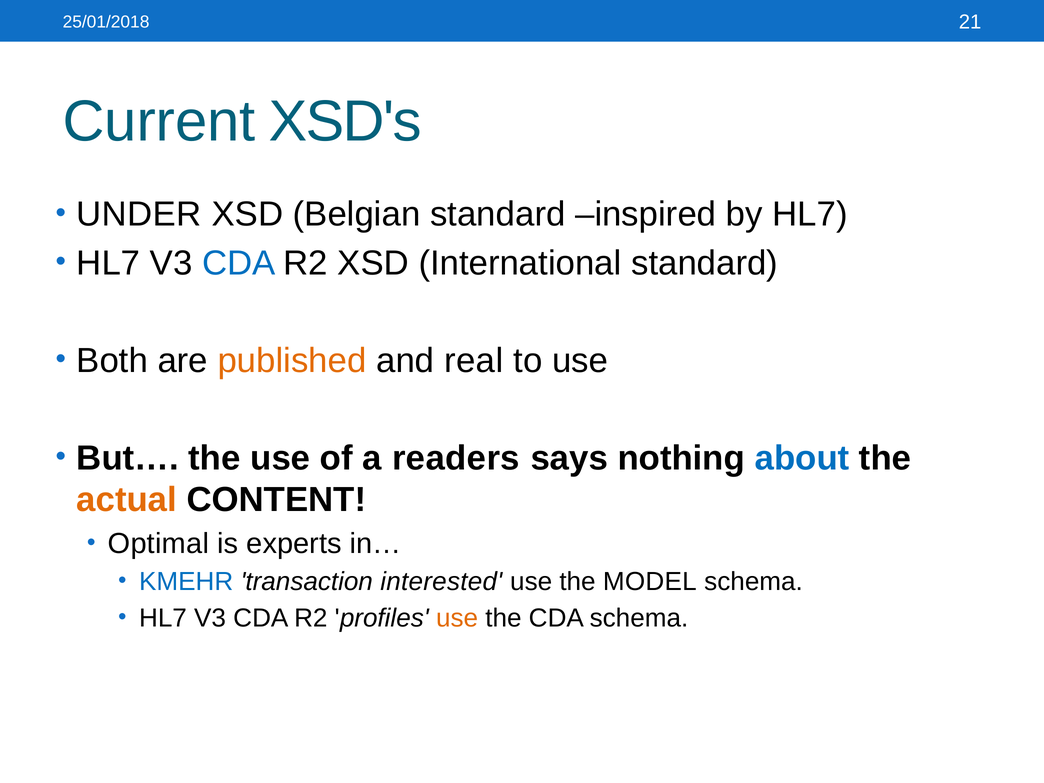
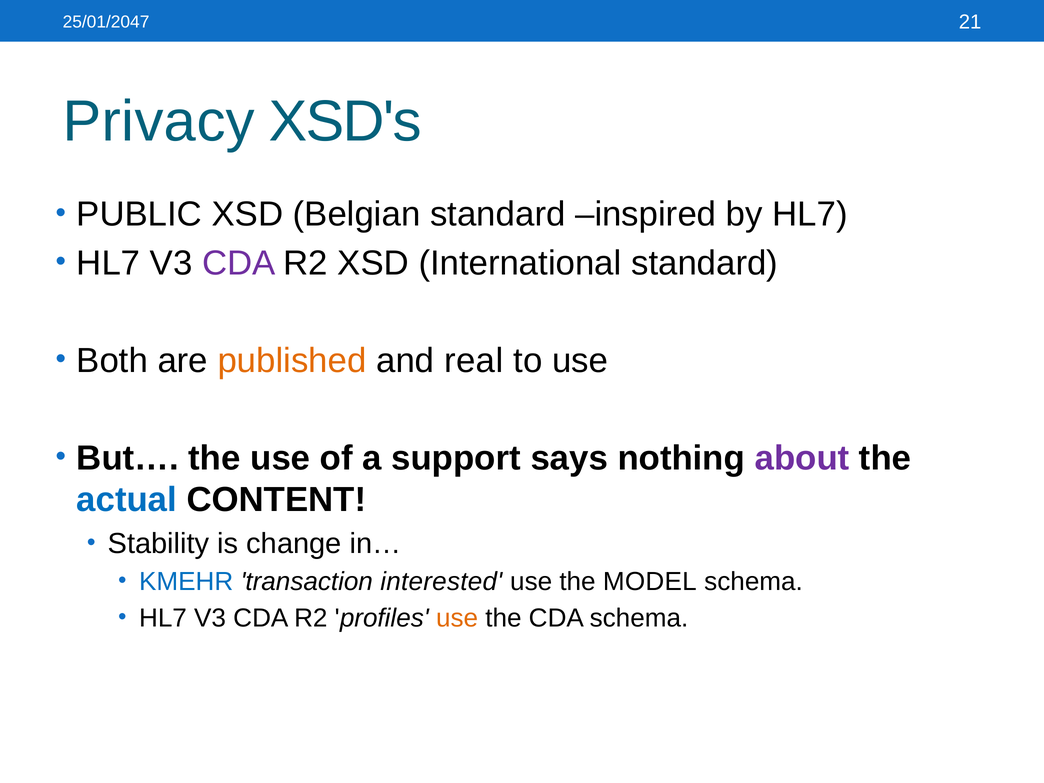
25/01/2018: 25/01/2018 -> 25/01/2047
Current: Current -> Privacy
UNDER: UNDER -> PUBLIC
CDA at (239, 263) colour: blue -> purple
readers: readers -> support
about colour: blue -> purple
actual colour: orange -> blue
Optimal: Optimal -> Stability
experts: experts -> change
